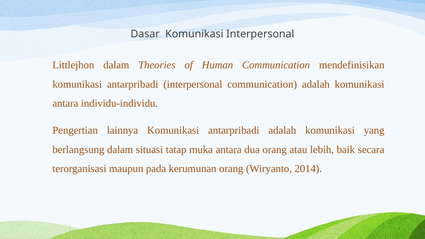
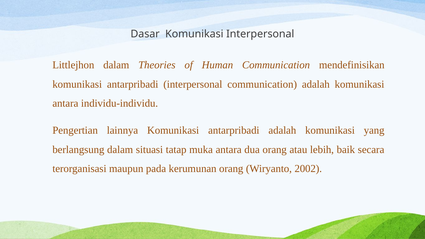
2014: 2014 -> 2002
